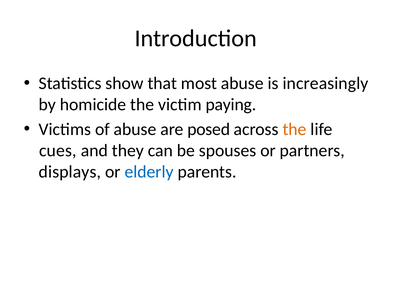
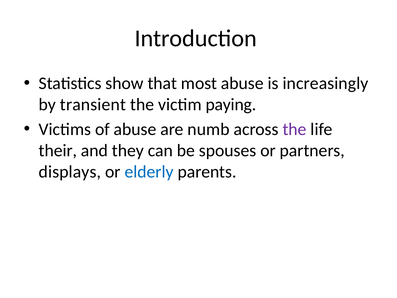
homicide: homicide -> transient
posed: posed -> numb
the at (295, 129) colour: orange -> purple
cues: cues -> their
